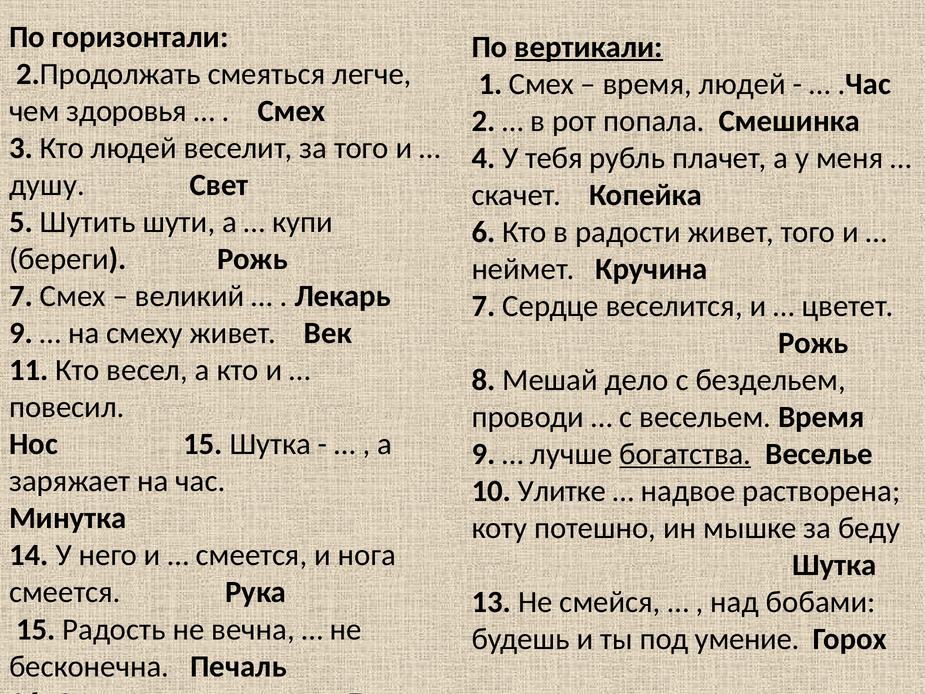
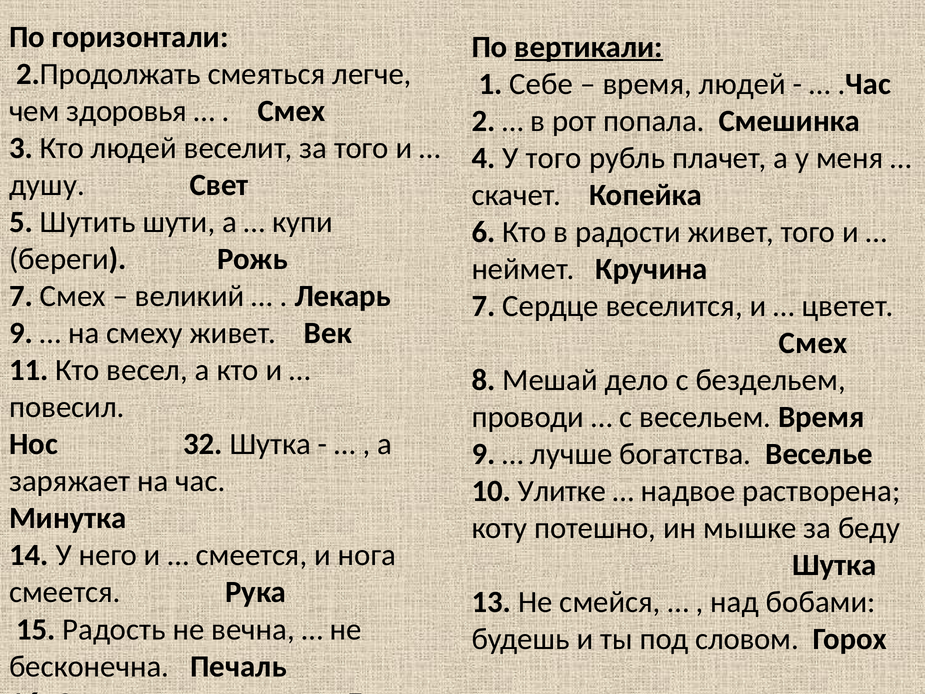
1 Смех: Смех -> Себе
У тебя: тебя -> того
Рожь at (813, 343): Рожь -> Смех
Нос 15: 15 -> 32
богатства underline: present -> none
умение: умение -> словом
